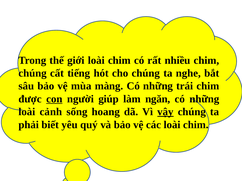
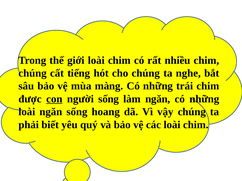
người giúp: giúp -> sống
loài cảnh: cảnh -> ngăn
vậy underline: present -> none
